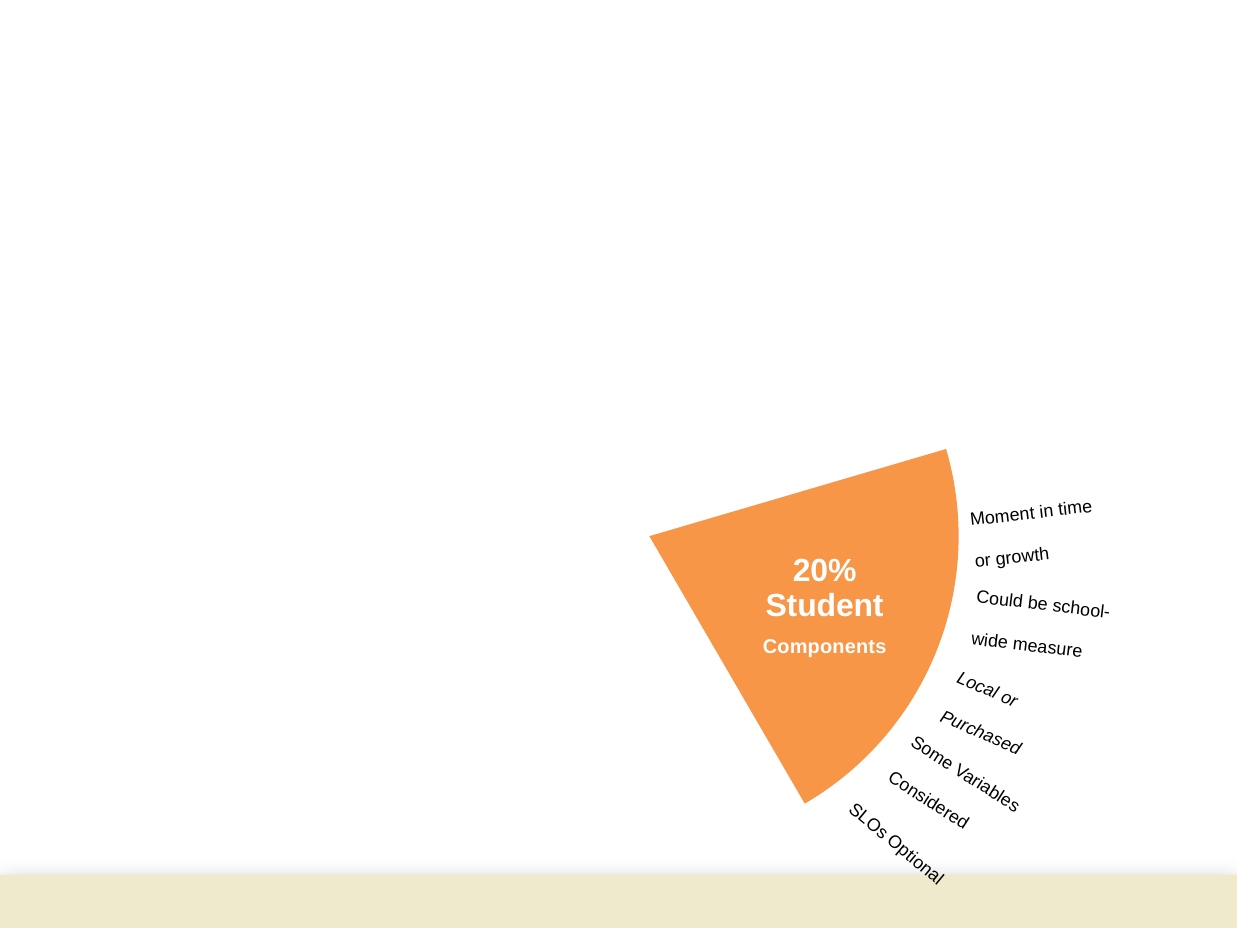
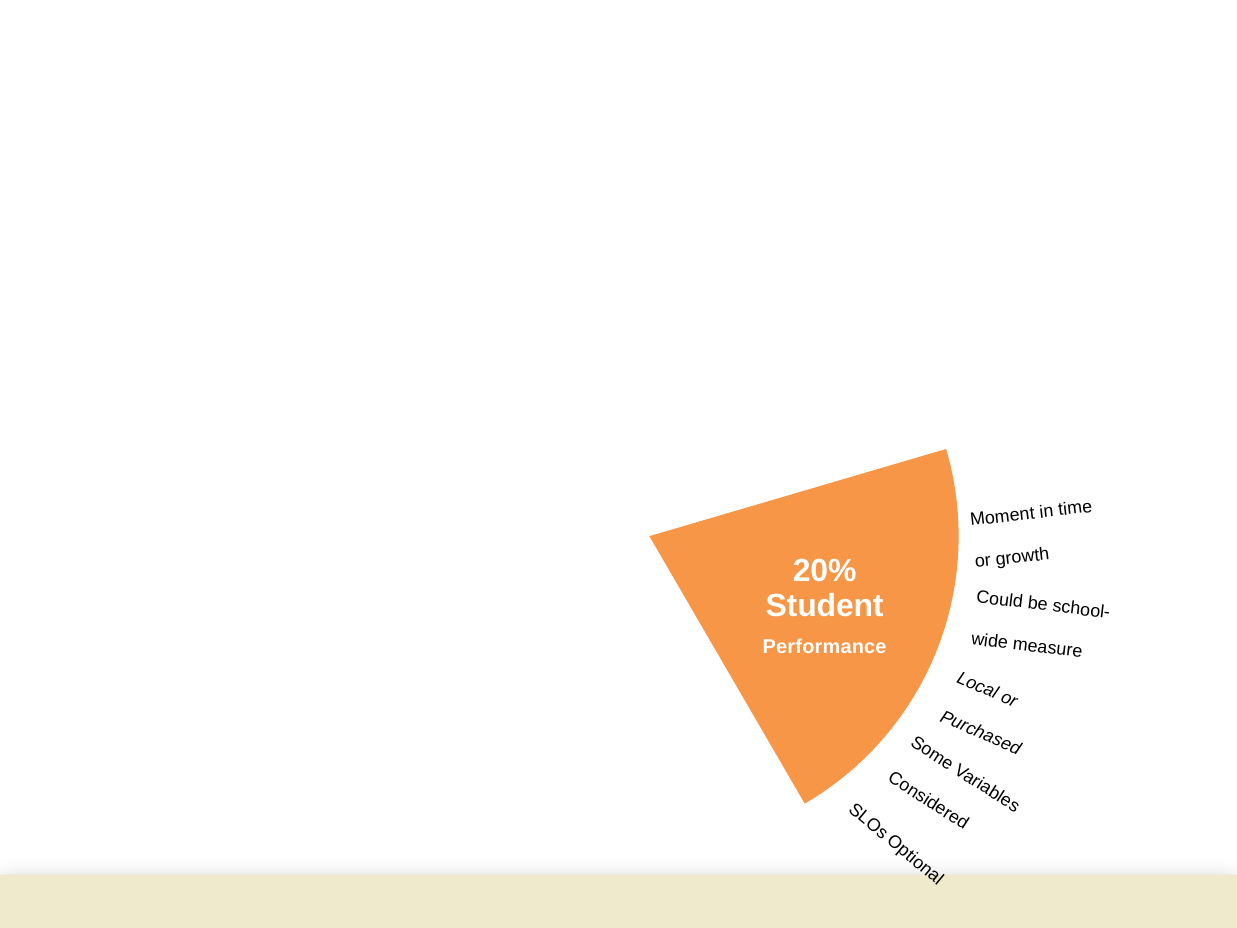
Components: Components -> Performance
